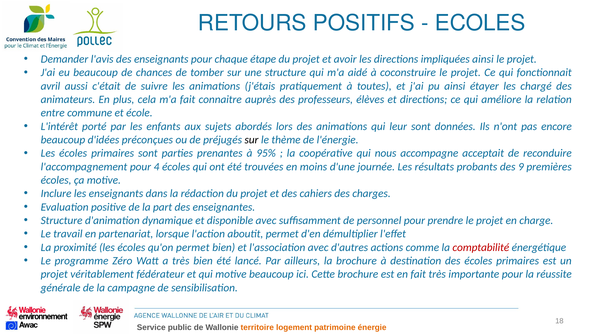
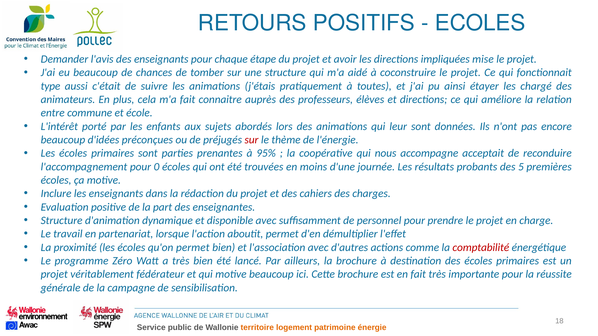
impliquées ainsi: ainsi -> mise
avril: avril -> type
sur at (252, 140) colour: black -> red
4: 4 -> 0
9: 9 -> 5
